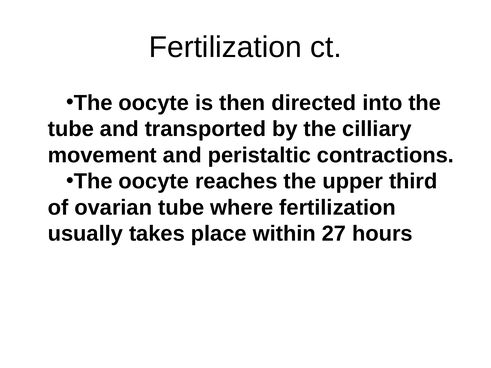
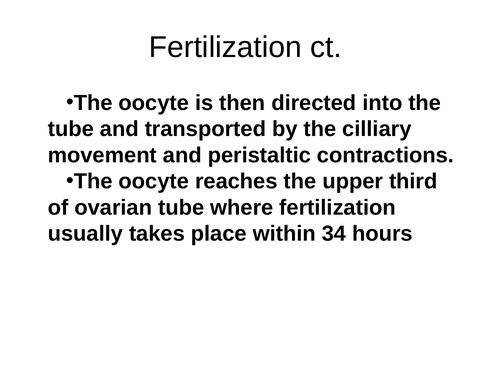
27: 27 -> 34
